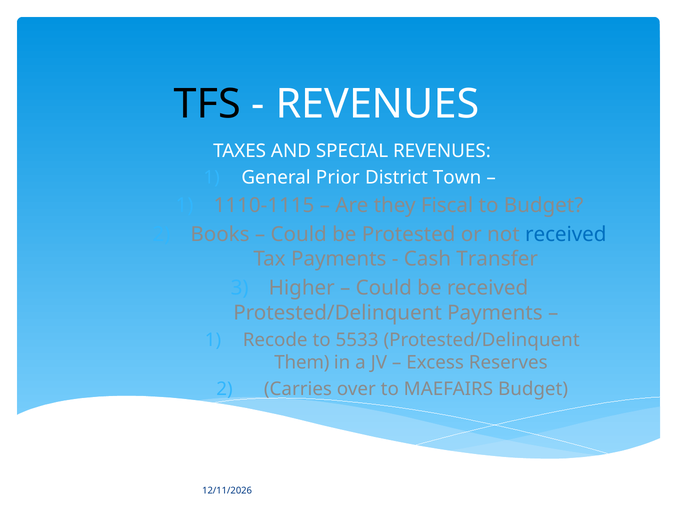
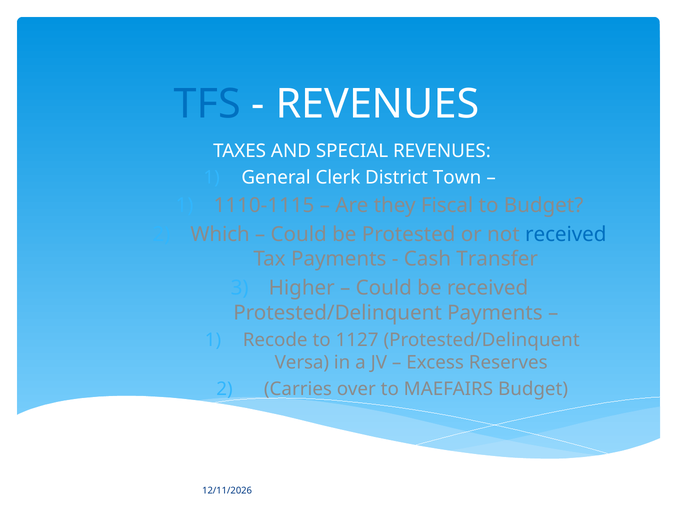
TFS colour: black -> blue
Prior: Prior -> Clerk
Books: Books -> Which
5533: 5533 -> 1127
Them: Them -> Versa
